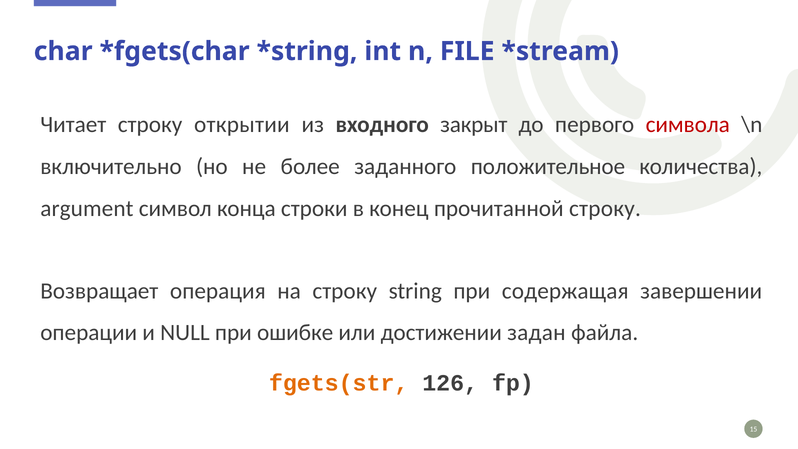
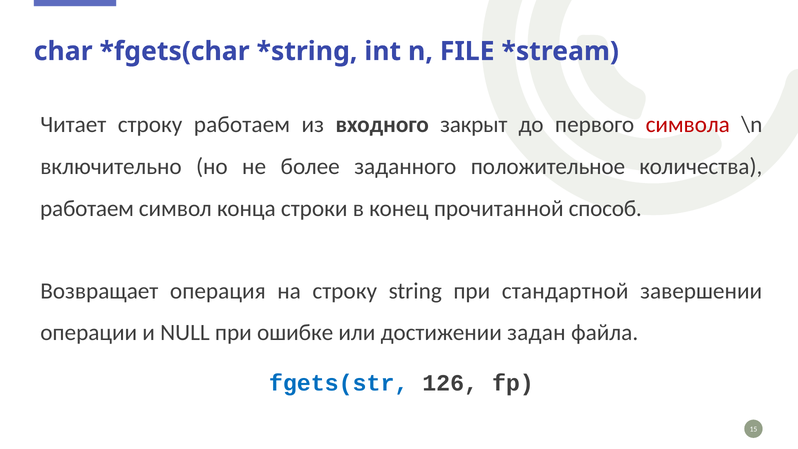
строку открытии: открытии -> работаем
argument at (87, 208): argument -> работаем
прочитанной строку: строку -> способ
содержащая: содержащая -> стандартной
fgets(str colour: orange -> blue
